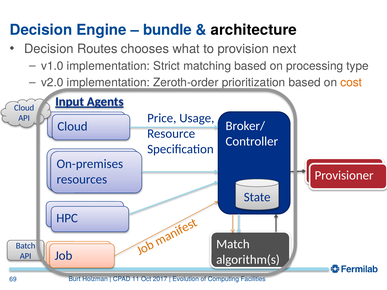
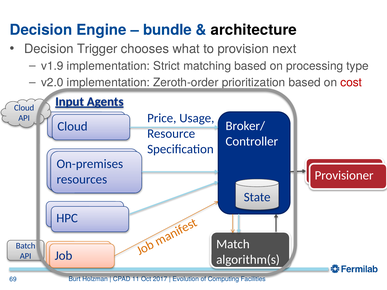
Routes: Routes -> Trigger
v1.0: v1.0 -> v1.9
cost colour: orange -> red
